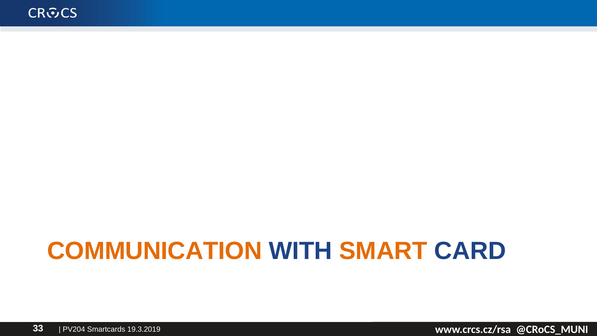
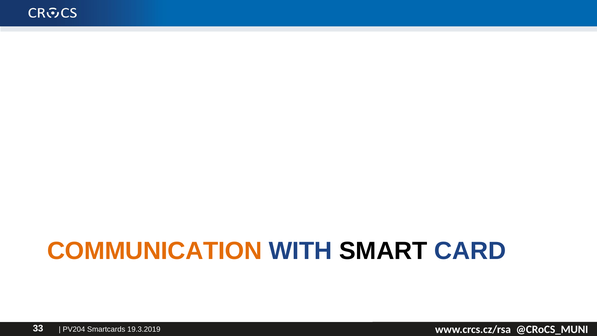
SMART colour: orange -> black
